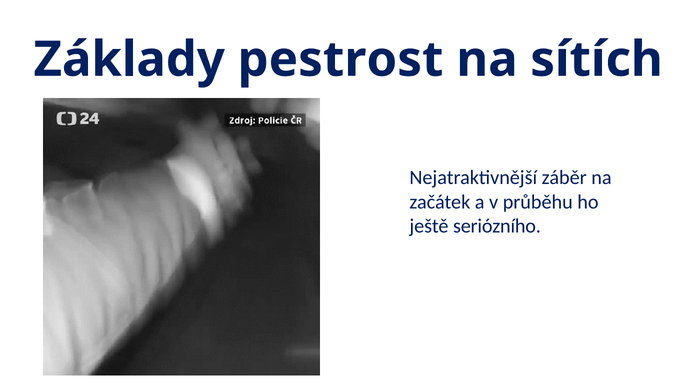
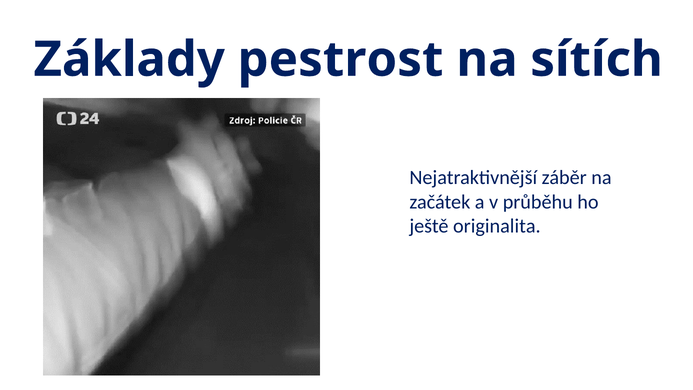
seriózního: seriózního -> originalita
